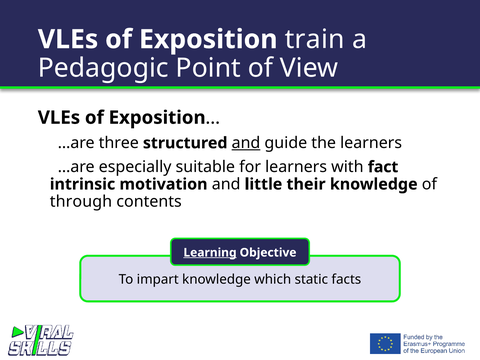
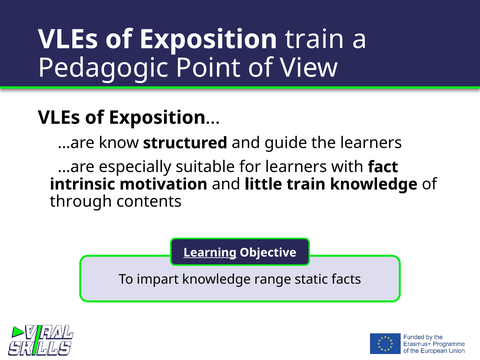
three: three -> know
and at (246, 143) underline: present -> none
little their: their -> train
which: which -> range
